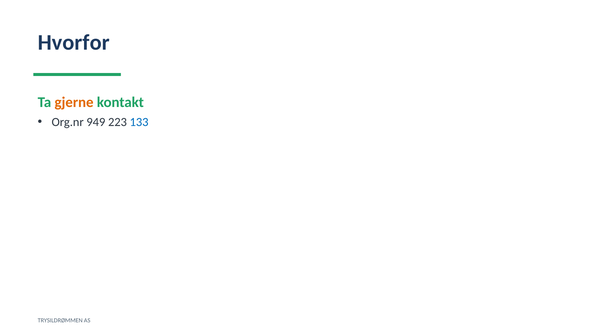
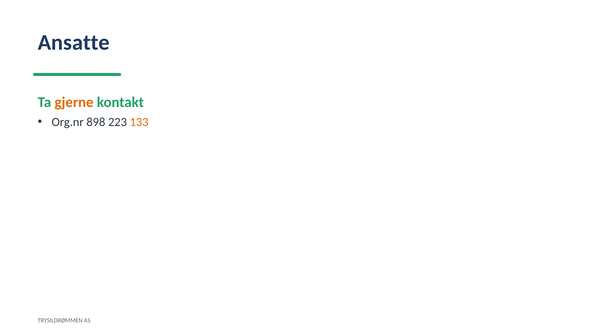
Hvorfor: Hvorfor -> Ansatte
949: 949 -> 898
133 colour: blue -> orange
